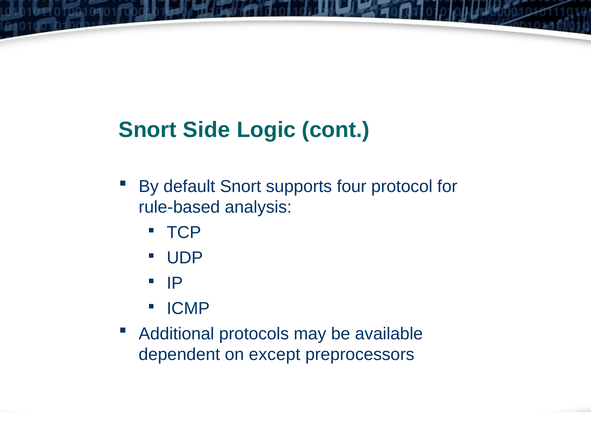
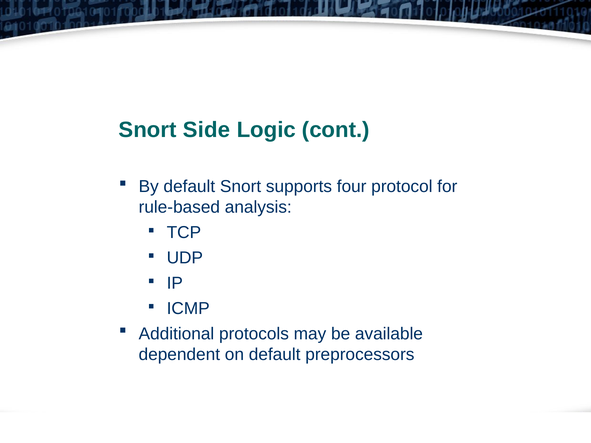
on except: except -> default
